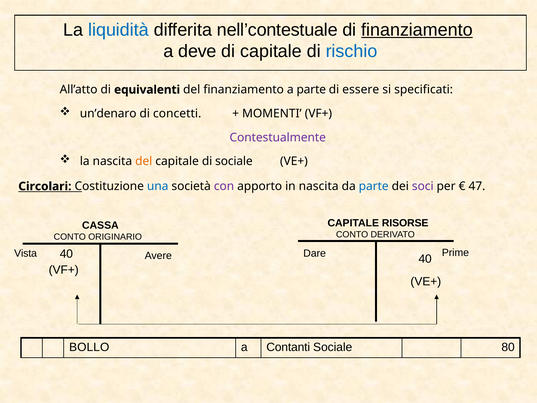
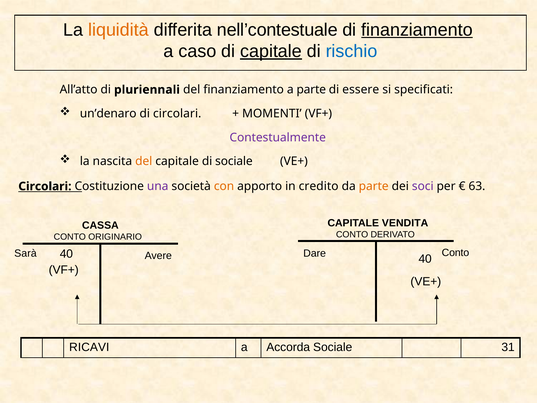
liquidità colour: blue -> orange
deve: deve -> caso
capitale at (271, 51) underline: none -> present
equivalenti: equivalenti -> pluriennali
di concetti: concetti -> circolari
una colour: blue -> purple
con colour: purple -> orange
in nascita: nascita -> credito
parte at (374, 186) colour: blue -> orange
47: 47 -> 63
RISORSE: RISORSE -> VENDITA
Vista: Vista -> Sarà
Avere Prime: Prime -> Conto
BOLLO: BOLLO -> RICAVI
Contanti: Contanti -> Accorda
80: 80 -> 31
